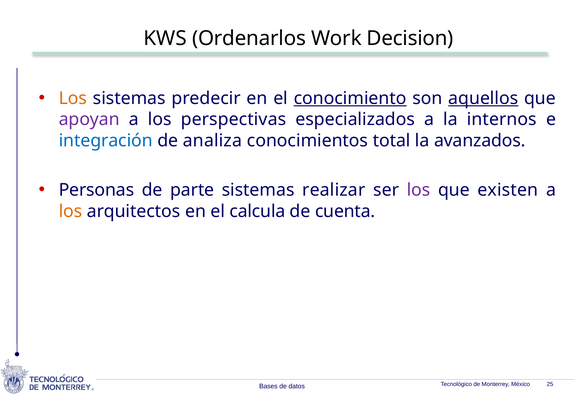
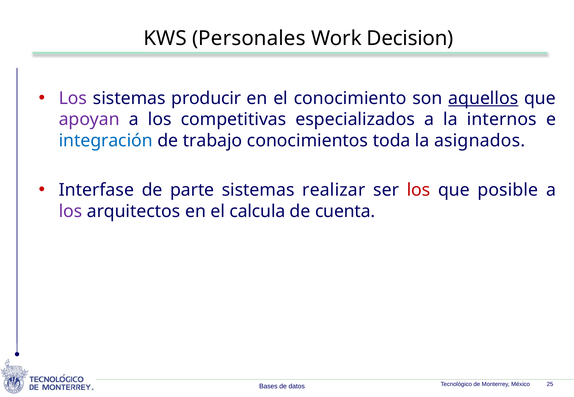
Ordenarlos: Ordenarlos -> Personales
Los at (73, 98) colour: orange -> purple
predecir: predecir -> producir
conocimiento underline: present -> none
perspectivas: perspectivas -> competitivas
analiza: analiza -> trabajo
total: total -> toda
avanzados: avanzados -> asignados
Personas: Personas -> Interfase
los at (419, 190) colour: purple -> red
existen: existen -> posible
los at (71, 211) colour: orange -> purple
